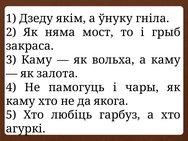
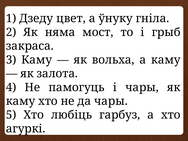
якім: якім -> цвет
да якога: якога -> чары
